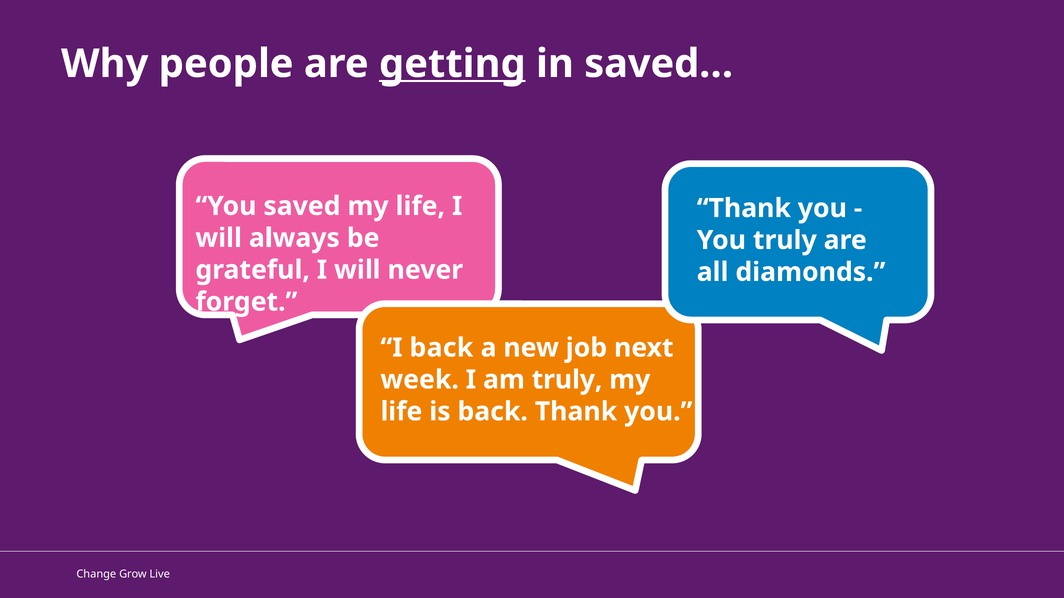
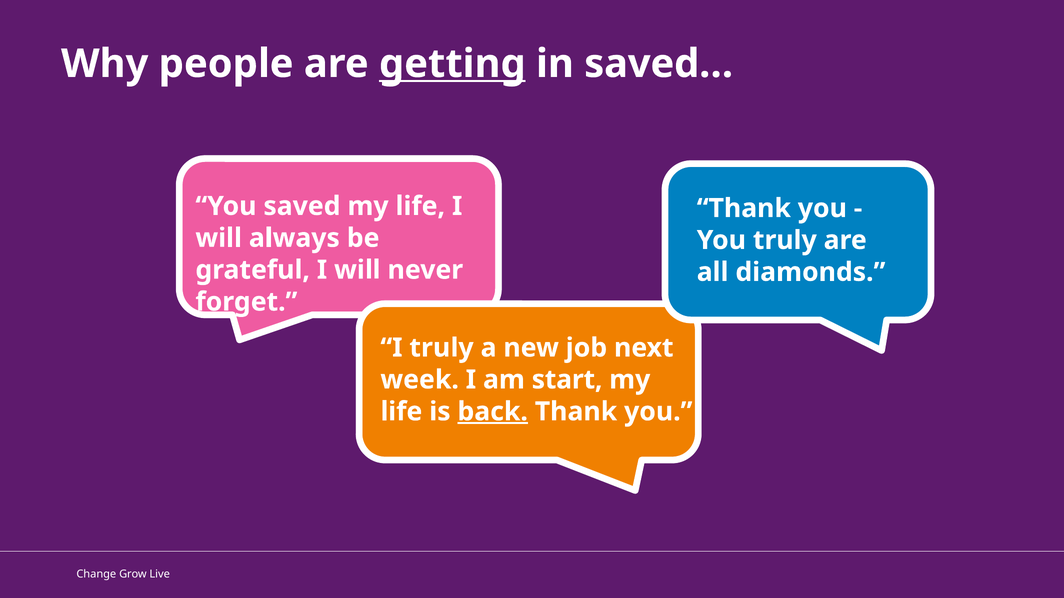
I back: back -> truly
am truly: truly -> start
back at (493, 412) underline: none -> present
